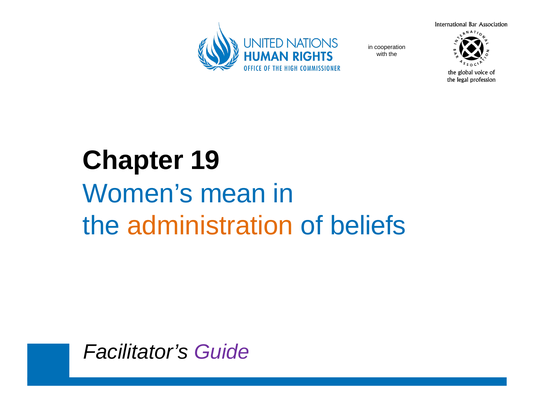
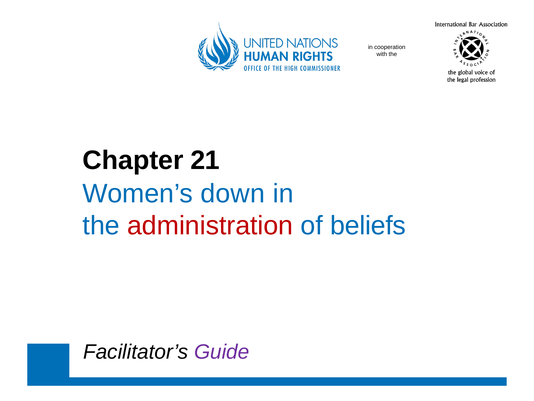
19: 19 -> 21
mean: mean -> down
administration colour: orange -> red
